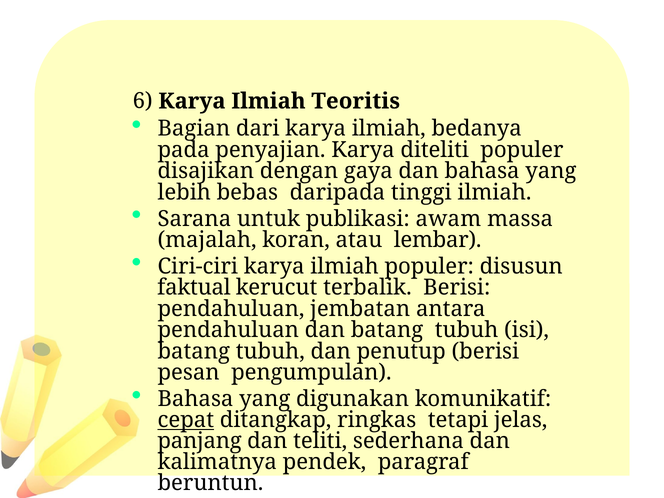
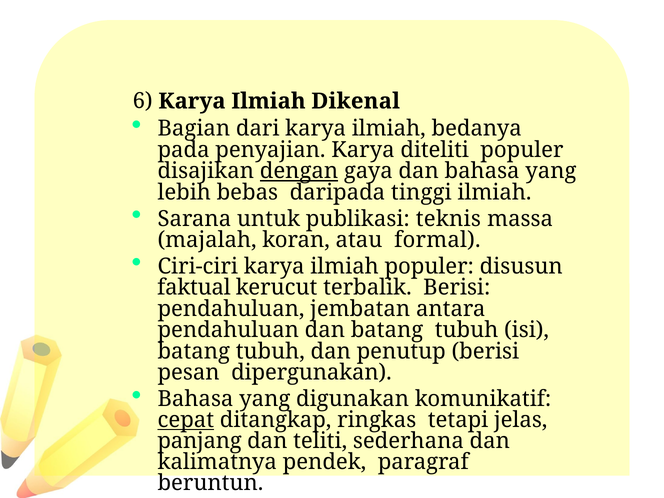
Teoritis: Teoritis -> Dikenal
dengan underline: none -> present
awam: awam -> teknis
lembar: lembar -> formal
pengumpulan: pengumpulan -> dipergunakan
